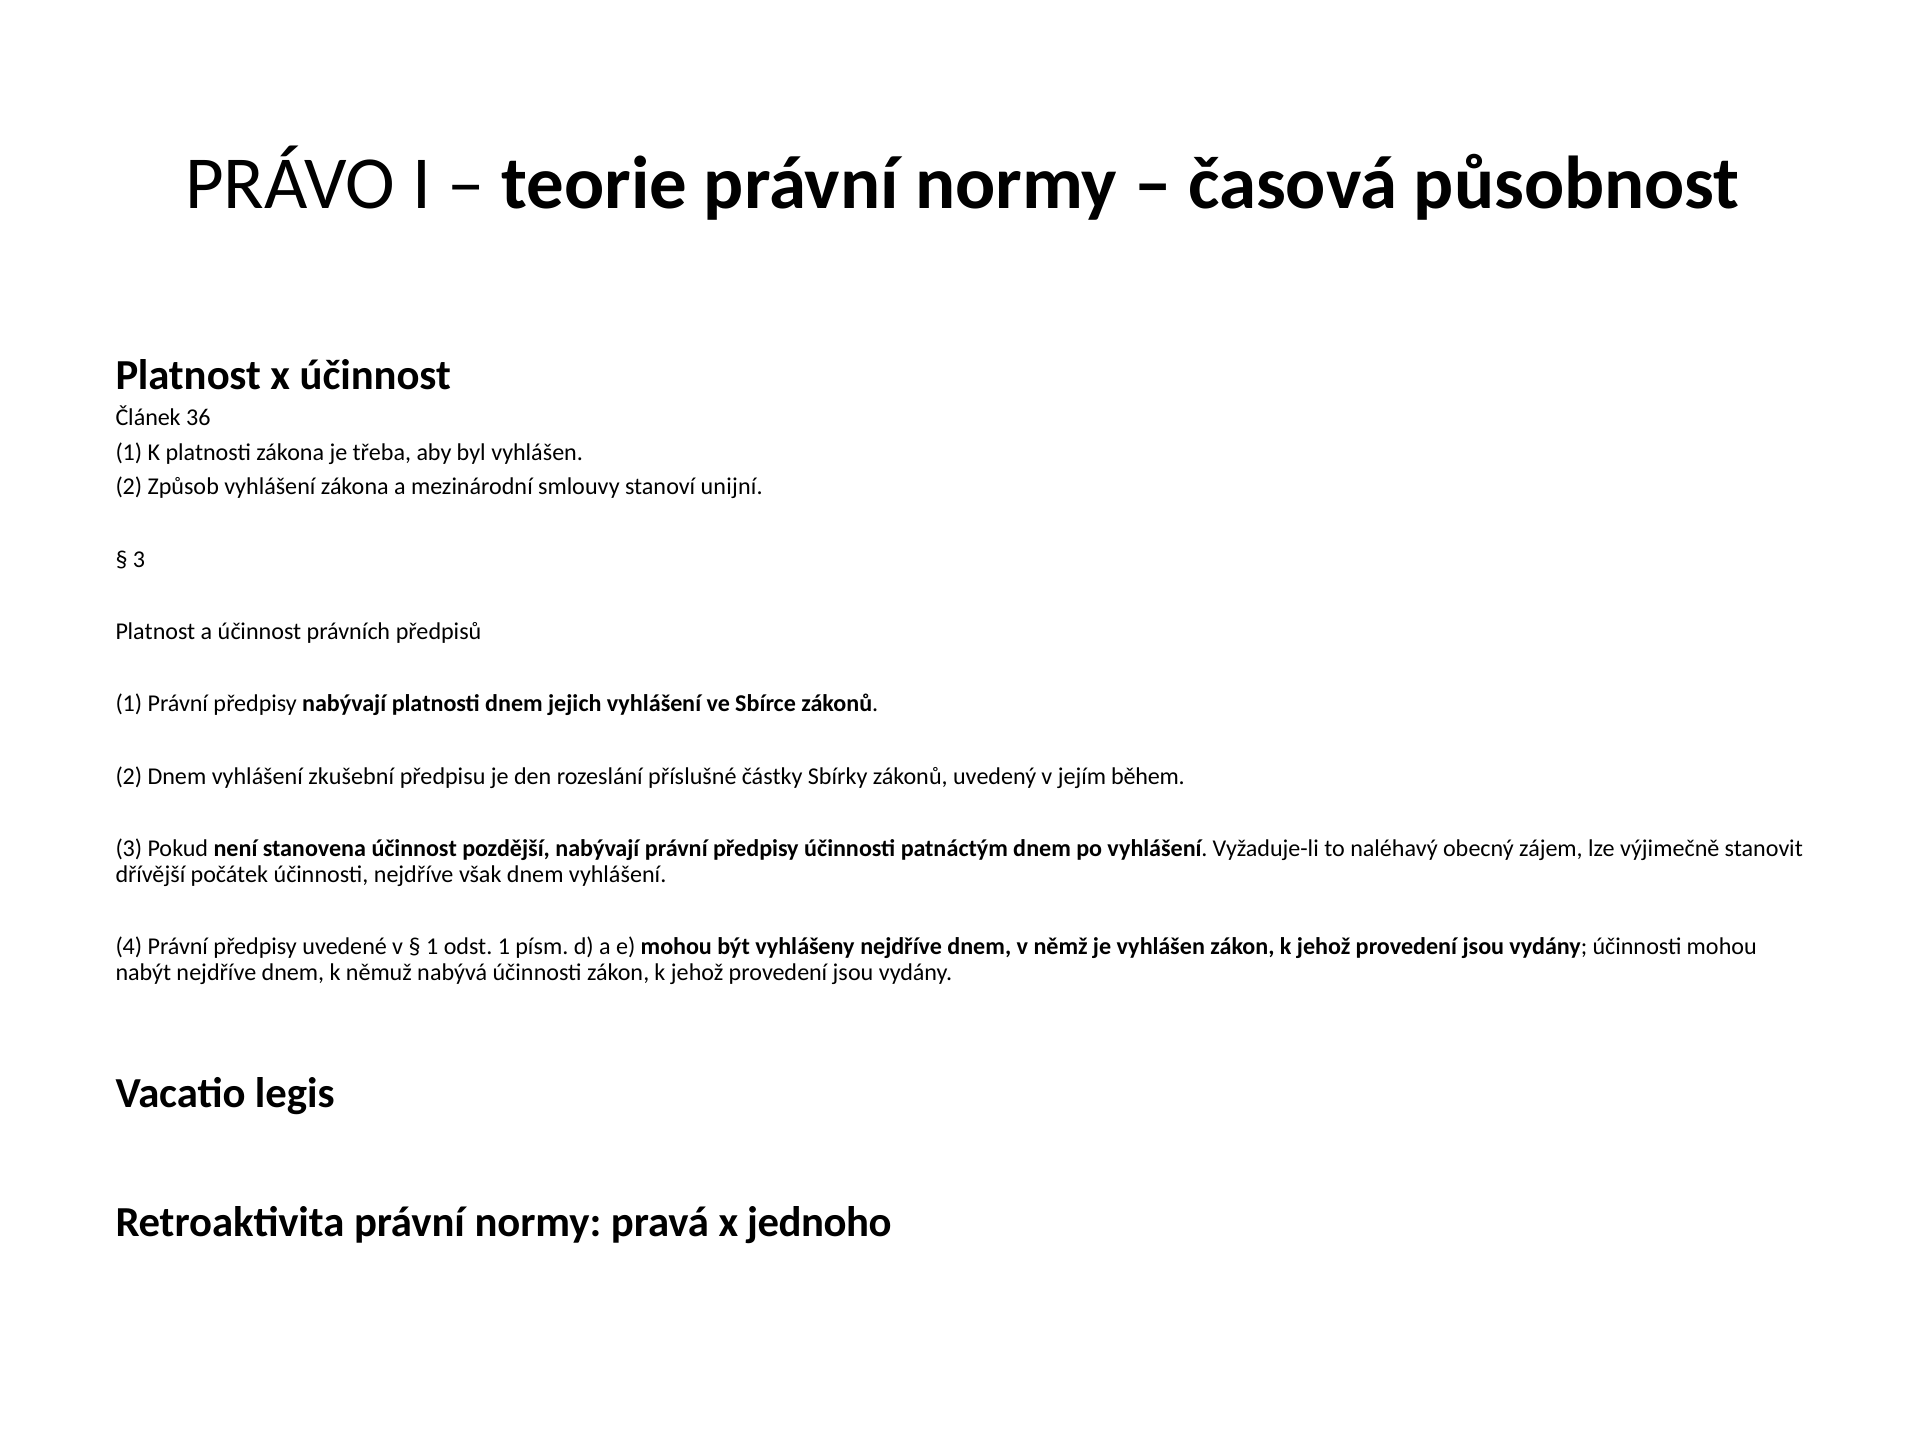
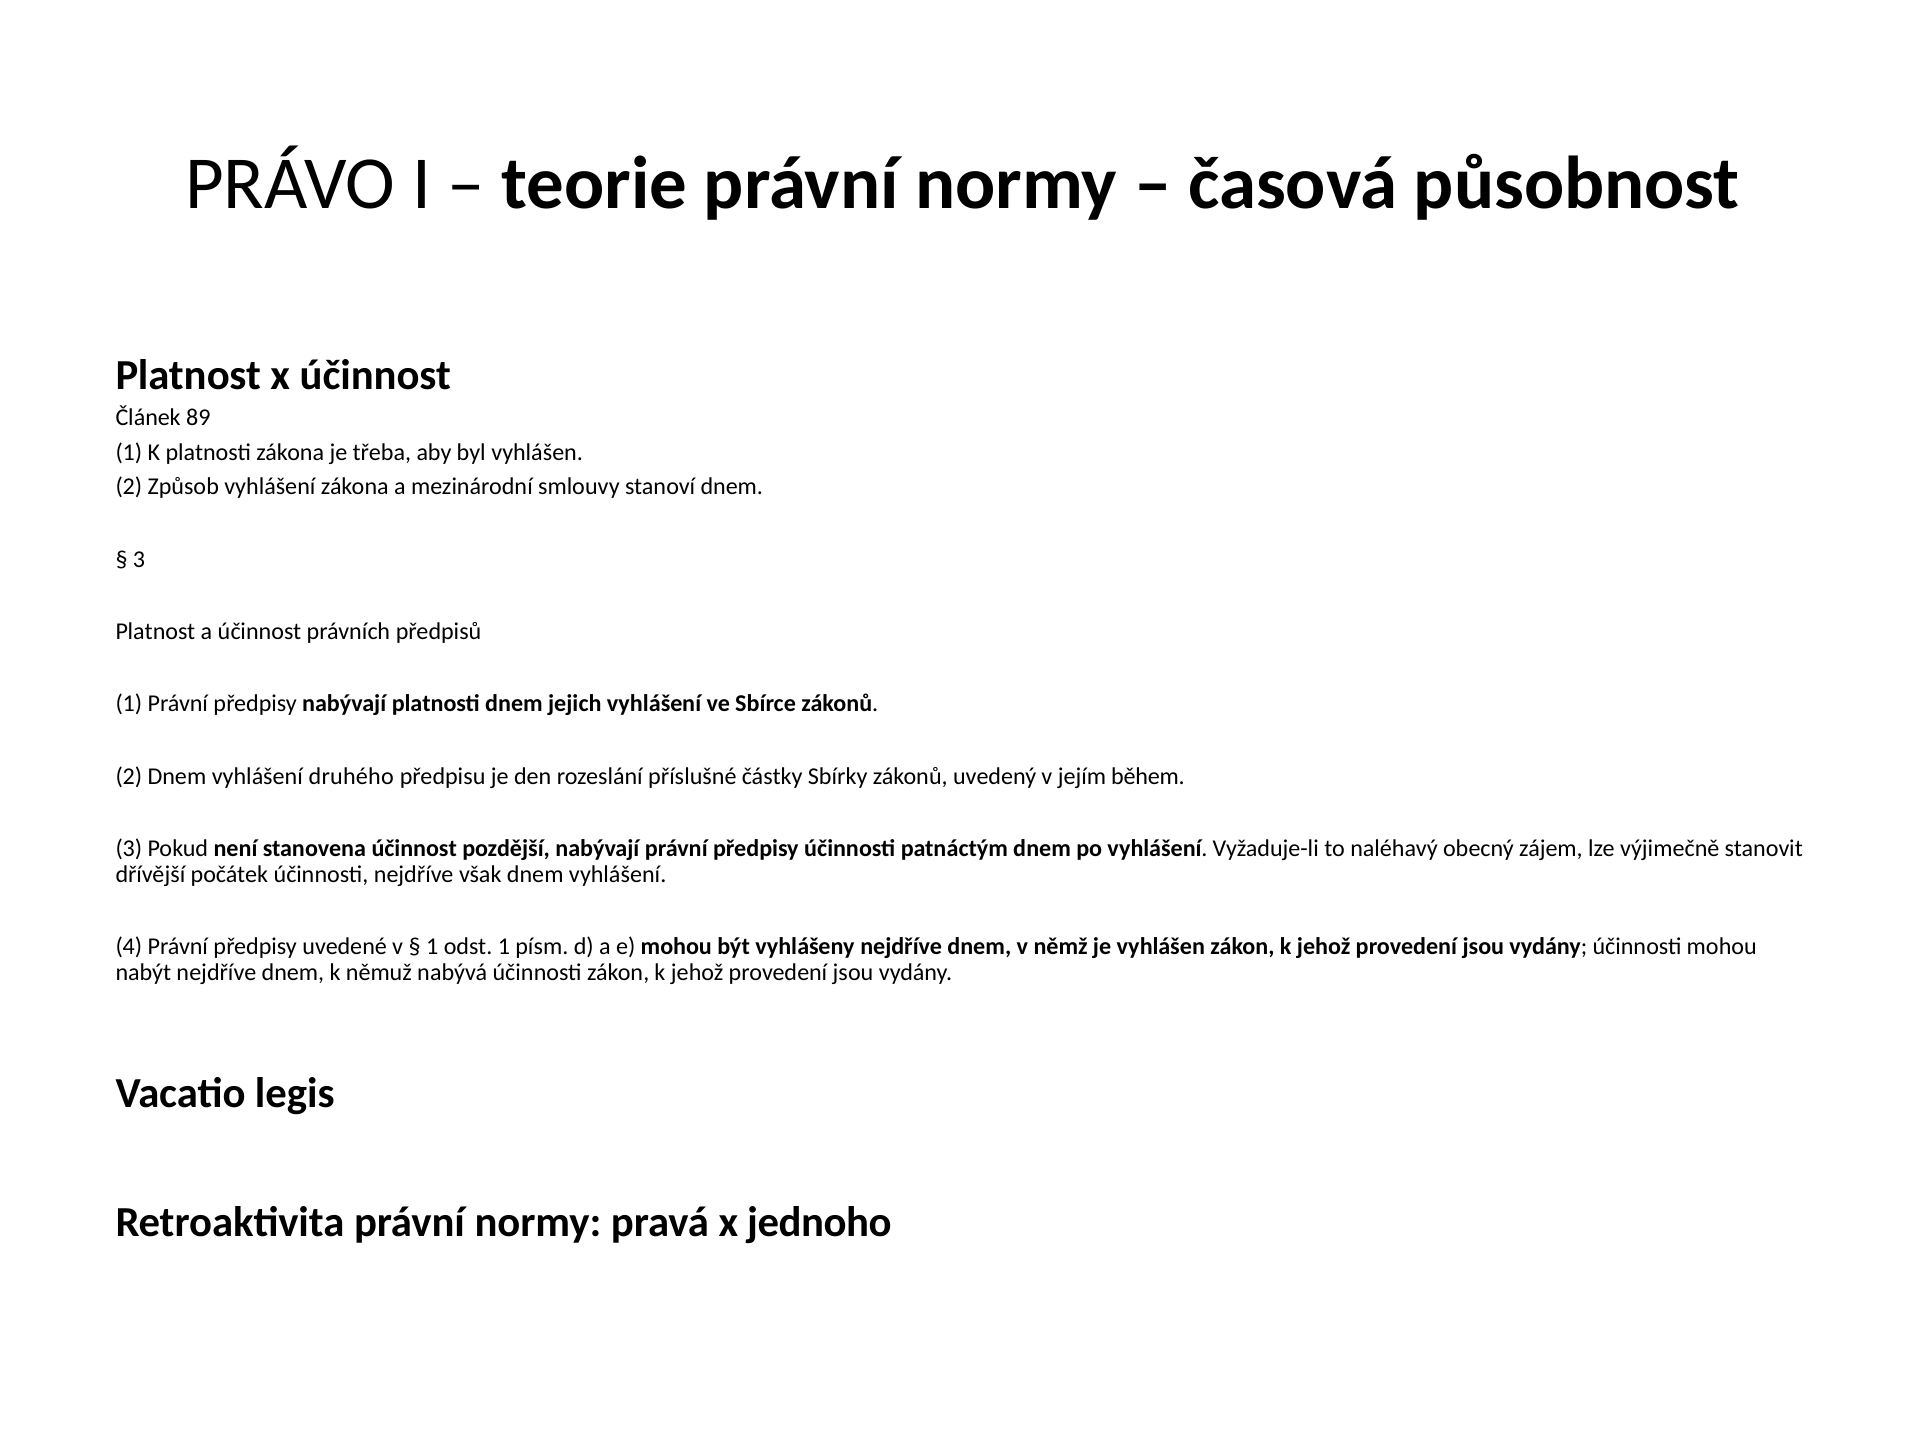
36: 36 -> 89
stanoví unijní: unijní -> dnem
zkušební: zkušební -> druhého
